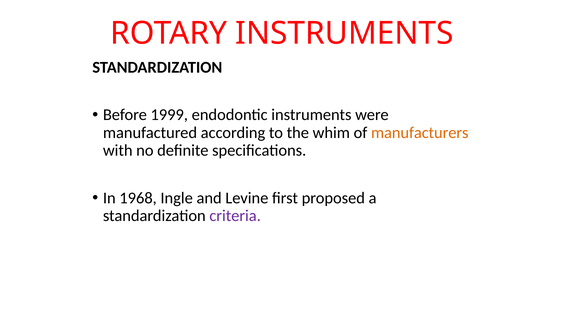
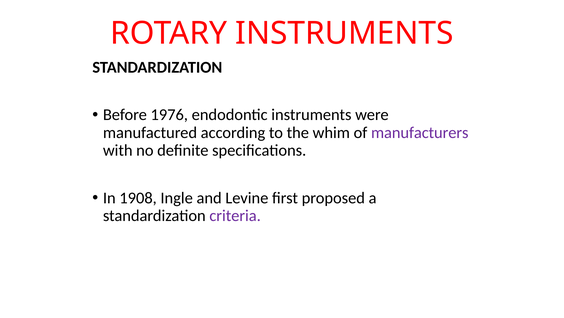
1999: 1999 -> 1976
manufacturers colour: orange -> purple
1968: 1968 -> 1908
